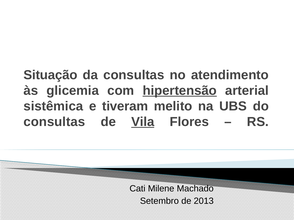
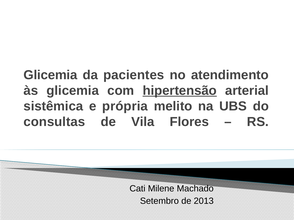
Situação at (50, 75): Situação -> Glicemia
da consultas: consultas -> pacientes
tiveram: tiveram -> própria
Vila underline: present -> none
